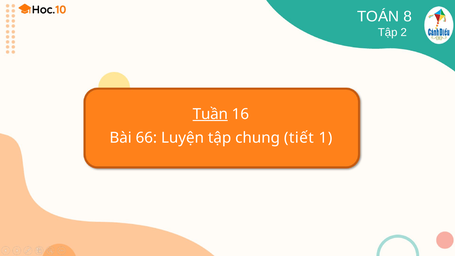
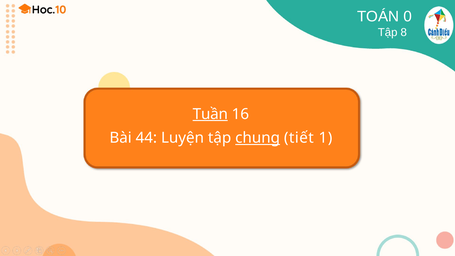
8: 8 -> 0
2: 2 -> 8
66: 66 -> 44
chung underline: none -> present
